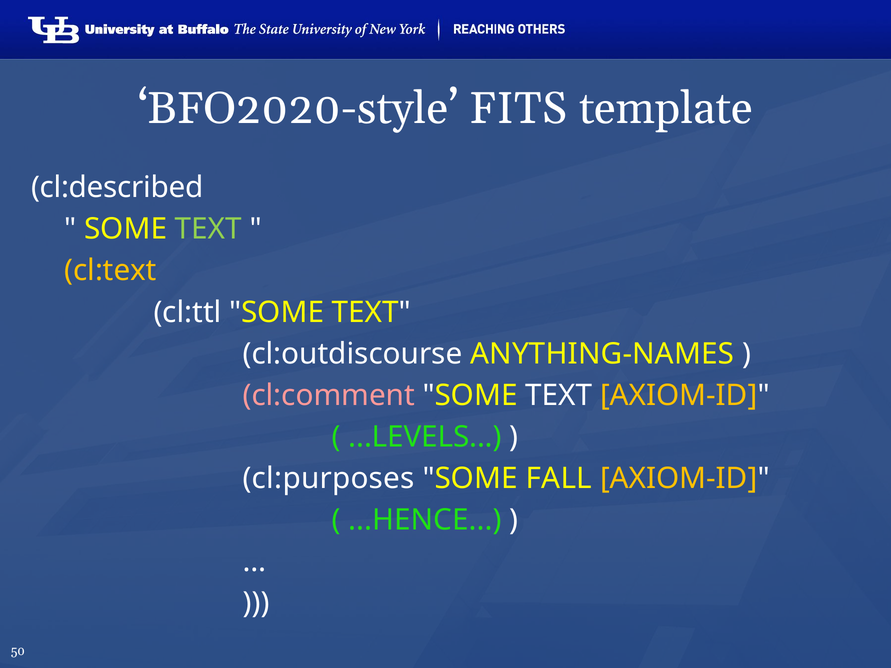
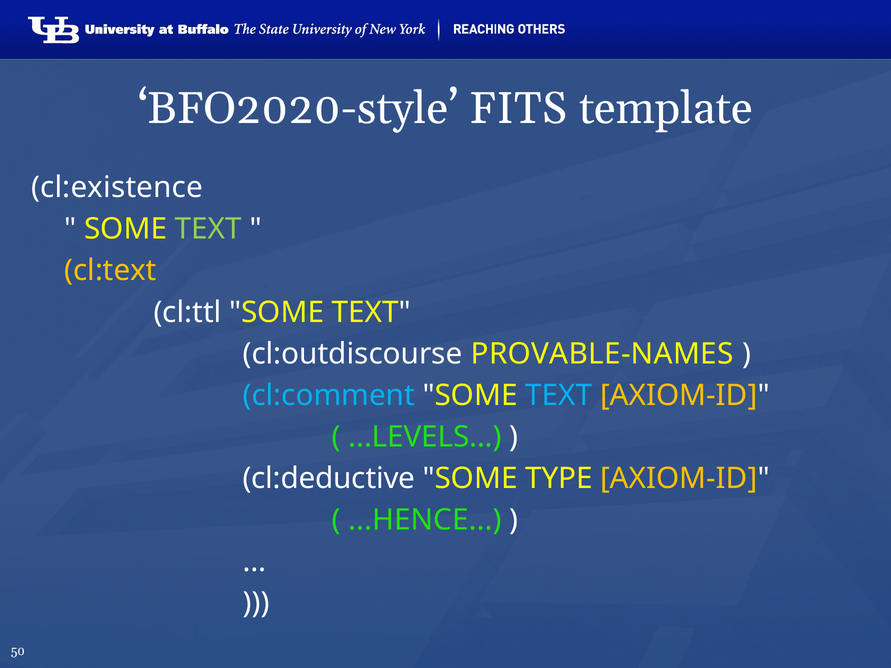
cl:described: cl:described -> cl:existence
ANYTHING-NAMES: ANYTHING-NAMES -> PROVABLE-NAMES
cl:comment colour: pink -> light blue
TEXT at (559, 395) colour: white -> light blue
cl:purposes: cl:purposes -> cl:deductive
FALL: FALL -> TYPE
